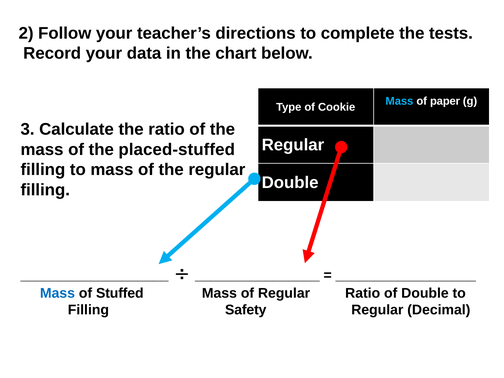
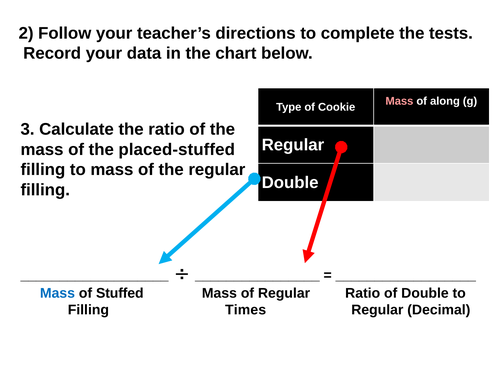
Mass at (399, 101) colour: light blue -> pink
paper: paper -> along
Safety: Safety -> Times
